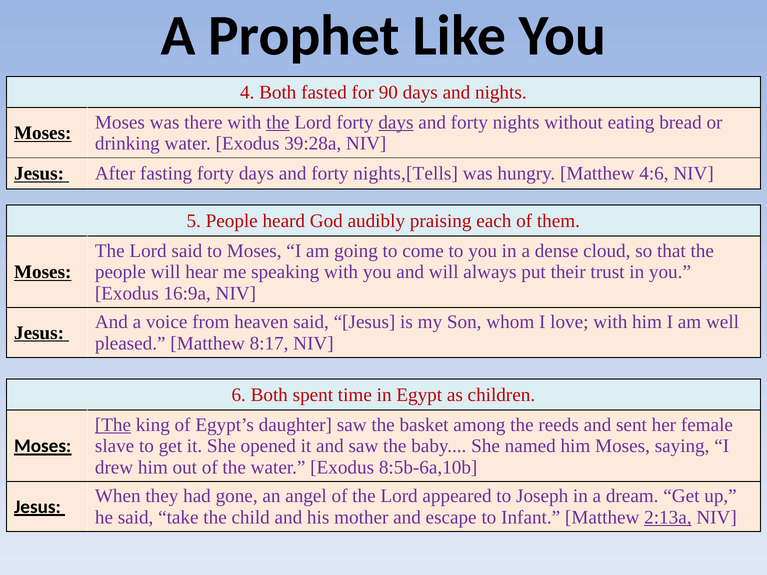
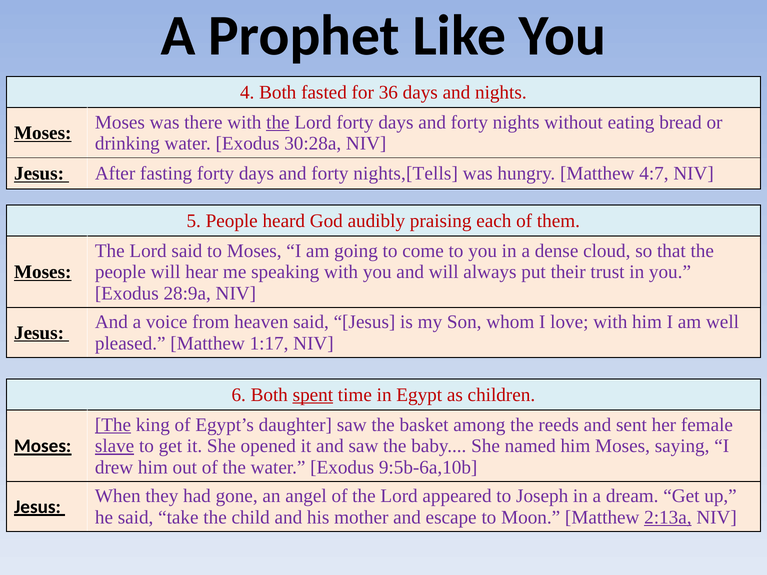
90: 90 -> 36
days at (396, 122) underline: present -> none
39:28a: 39:28a -> 30:28a
4:6: 4:6 -> 4:7
16:9a: 16:9a -> 28:9a
8:17: 8:17 -> 1:17
spent underline: none -> present
slave underline: none -> present
8:5b-6a,10b: 8:5b-6a,10b -> 9:5b-6a,10b
Infant: Infant -> Moon
